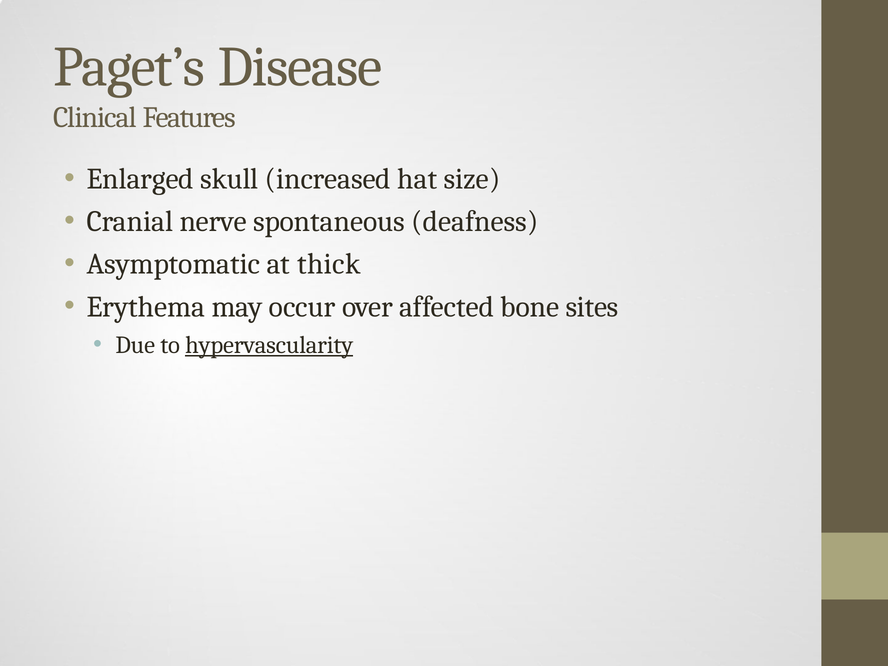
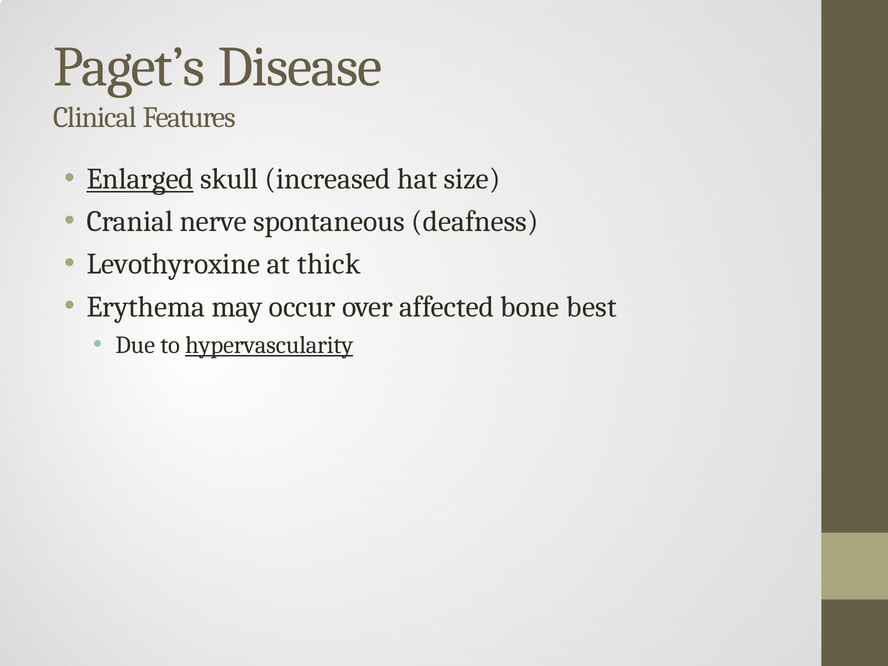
Enlarged underline: none -> present
Asymptomatic: Asymptomatic -> Levothyroxine
sites: sites -> best
